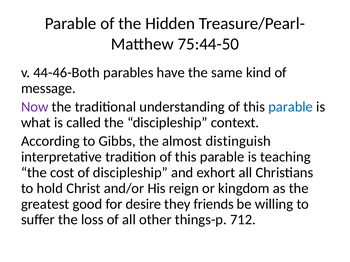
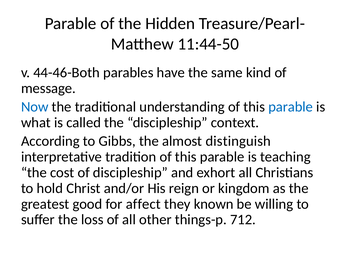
75:44-50: 75:44-50 -> 11:44-50
Now colour: purple -> blue
desire: desire -> affect
friends: friends -> known
